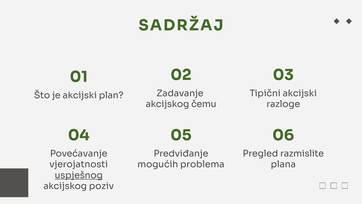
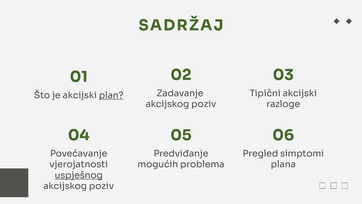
plan underline: none -> present
čemu at (204, 104): čemu -> poziv
razmislite: razmislite -> simptomi
